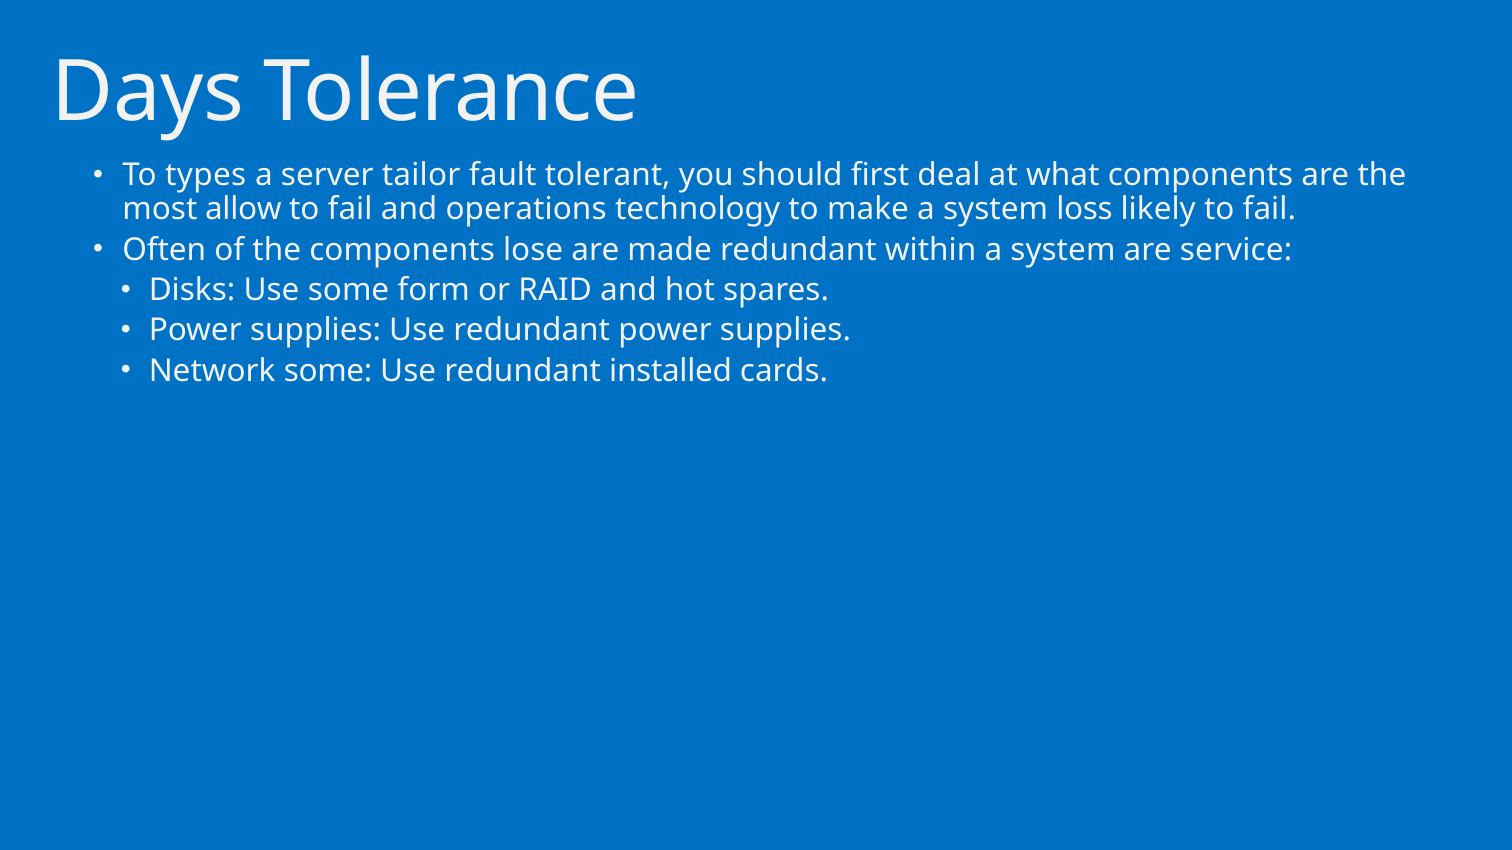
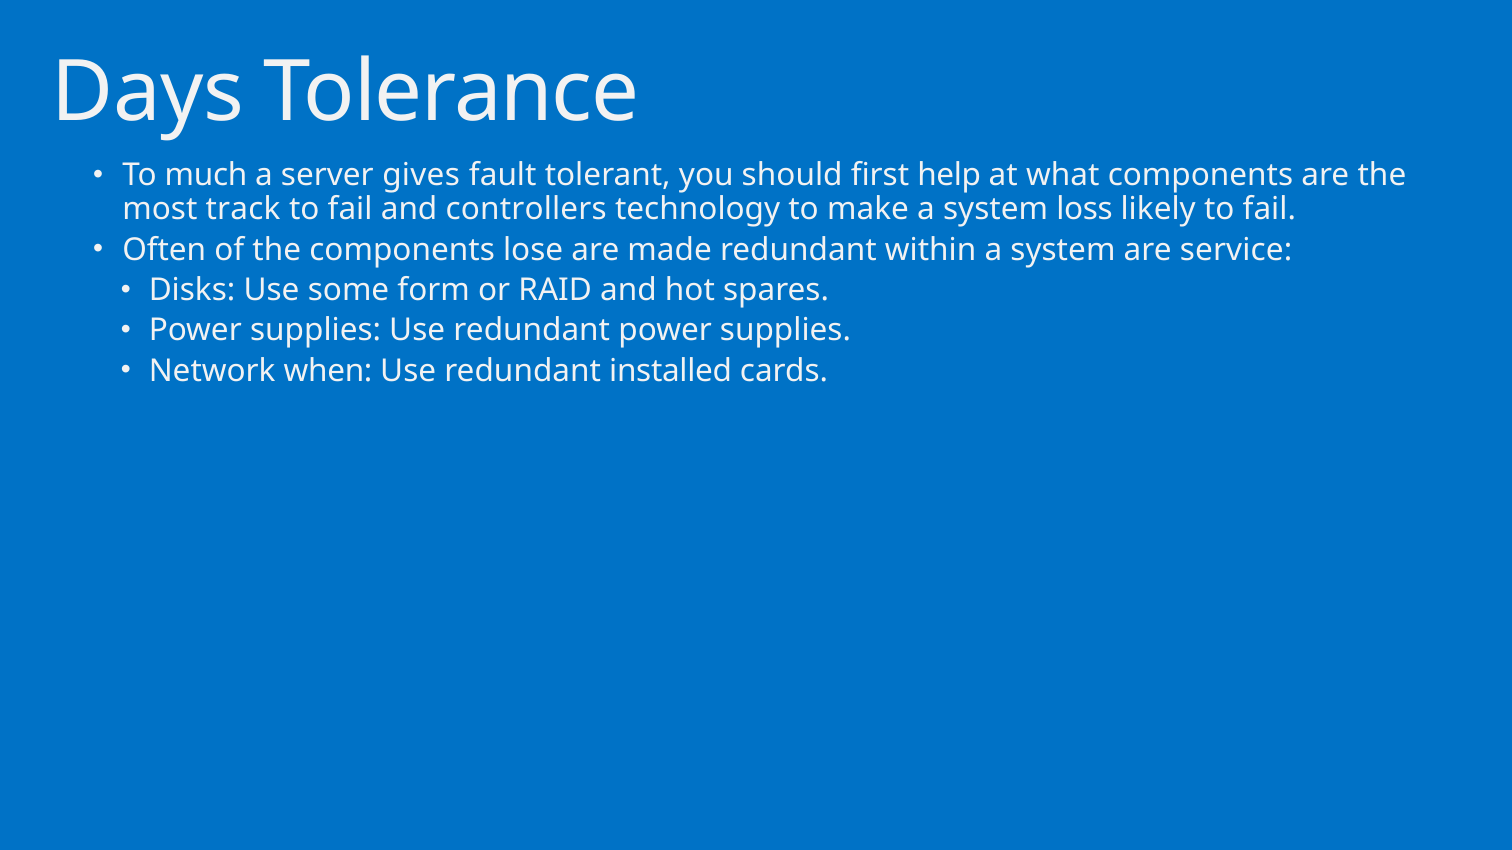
types: types -> much
tailor: tailor -> gives
deal: deal -> help
allow: allow -> track
operations: operations -> controllers
Network some: some -> when
